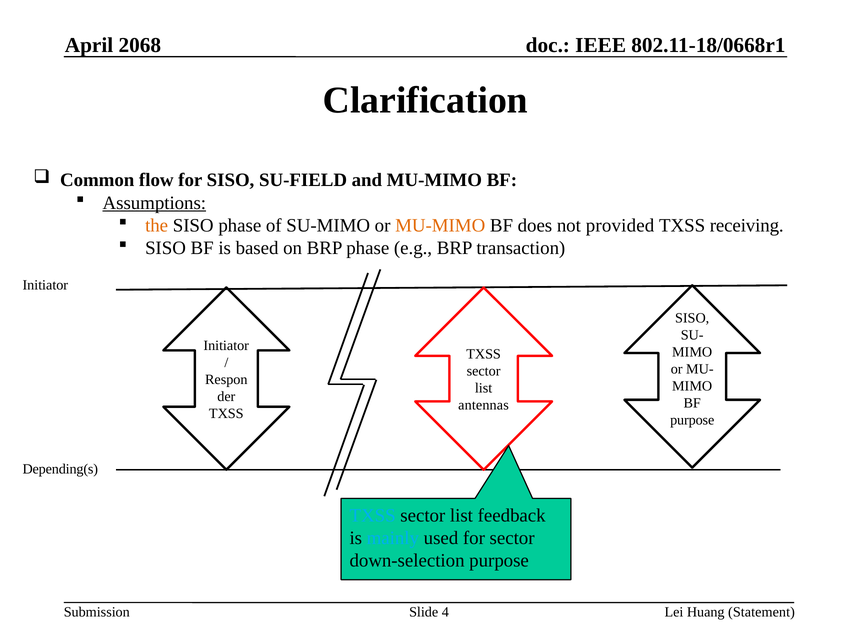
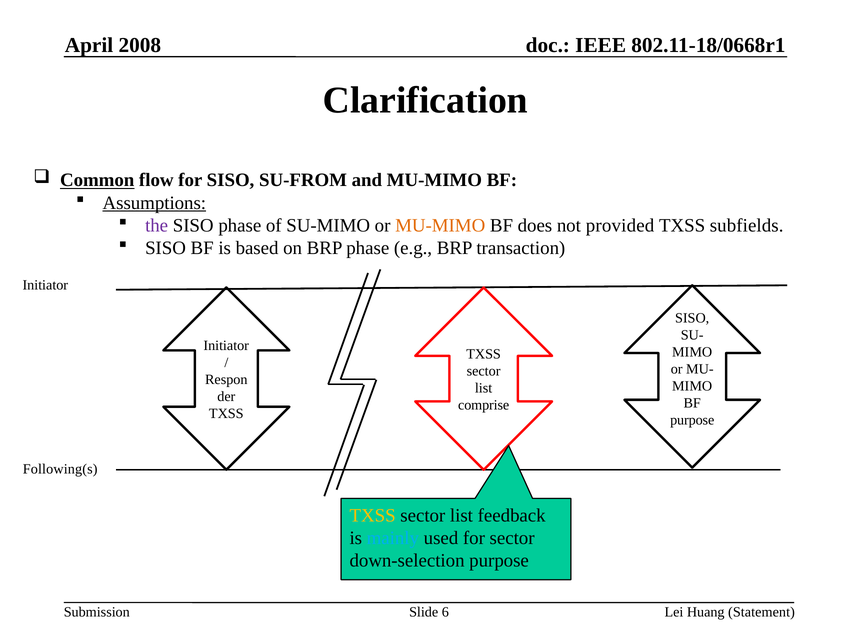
2068: 2068 -> 2008
Common underline: none -> present
SU-FIELD: SU-FIELD -> SU-FROM
the colour: orange -> purple
receiving: receiving -> subfields
antennas: antennas -> comprise
Depending(s: Depending(s -> Following(s
TXSS at (373, 515) colour: light blue -> yellow
4: 4 -> 6
